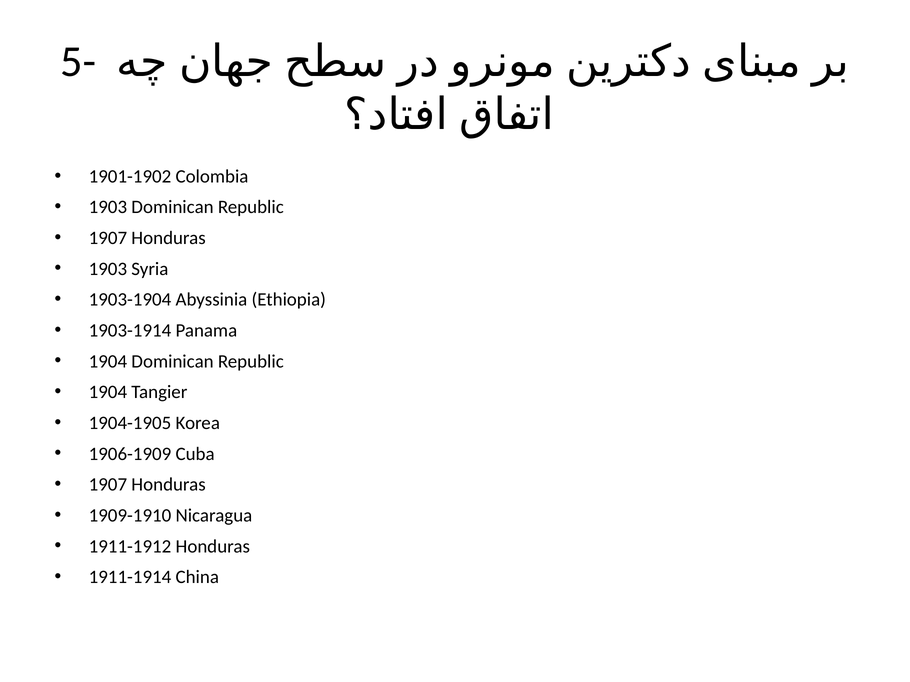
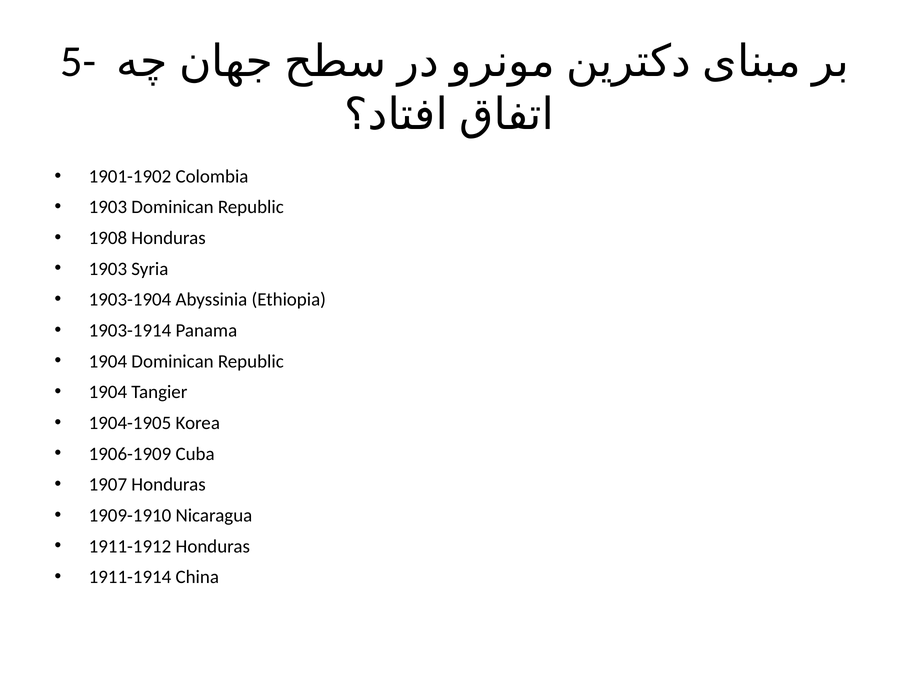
1907 at (108, 238): 1907 -> 1908
